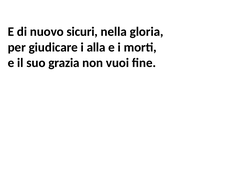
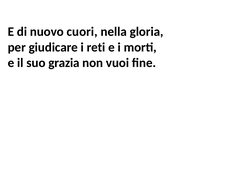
sicuri: sicuri -> cuori
alla: alla -> reti
